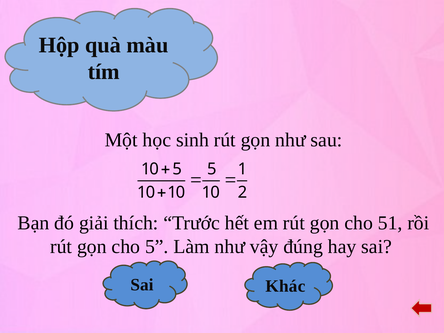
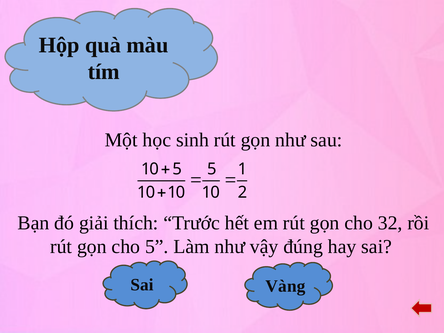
51: 51 -> 32
Khác: Khác -> Vàng
